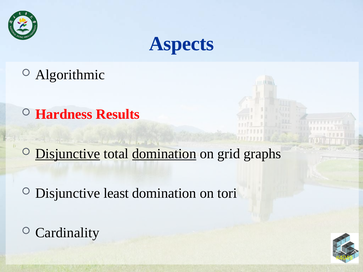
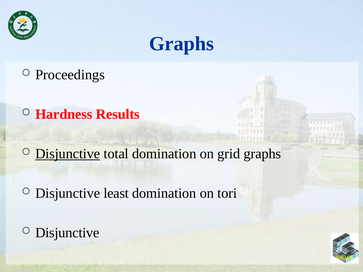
Aspects at (182, 44): Aspects -> Graphs
Algorithmic: Algorithmic -> Proceedings
domination at (164, 154) underline: present -> none
Cardinality at (67, 233): Cardinality -> Disjunctive
